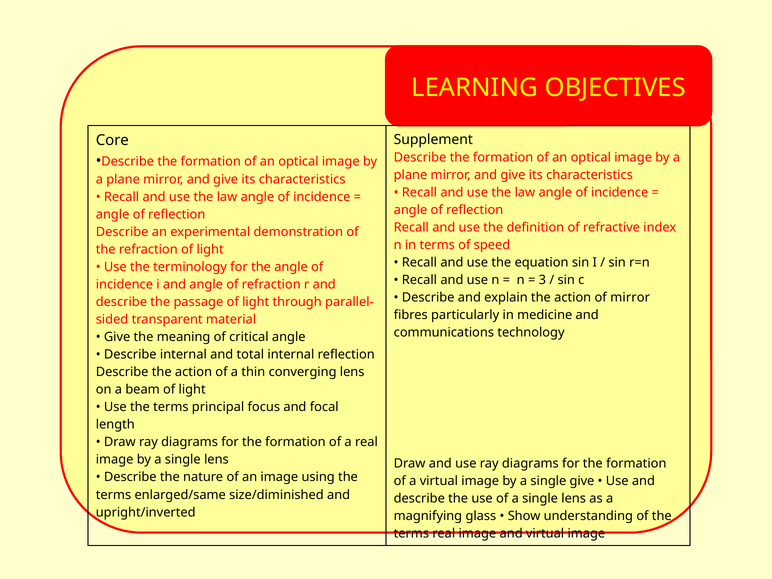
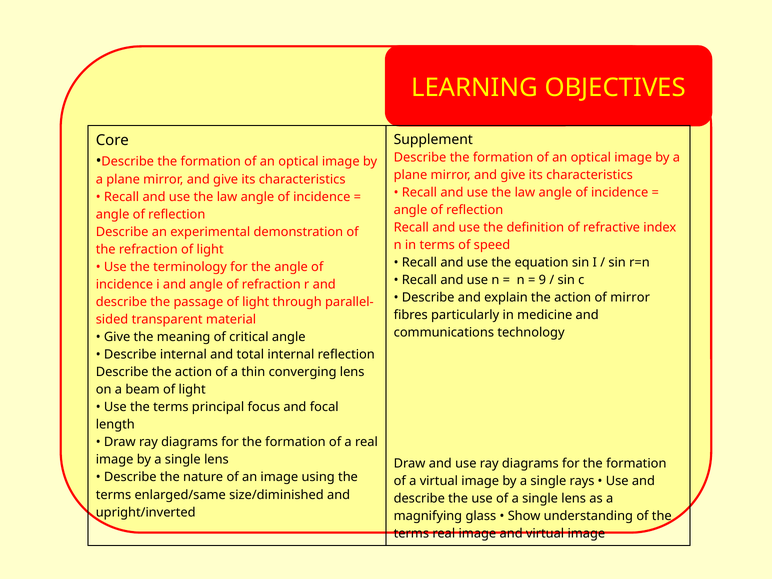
3: 3 -> 9
single give: give -> rays
